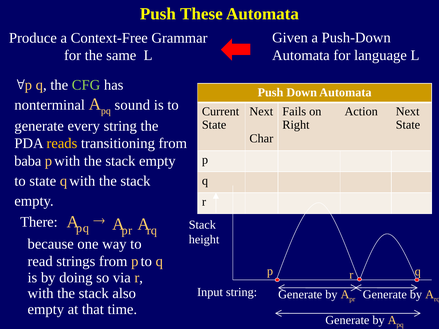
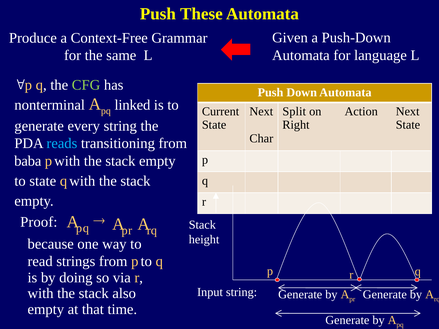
sound: sound -> linked
Fails: Fails -> Split
reads colour: yellow -> light blue
There: There -> Proof
